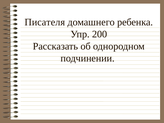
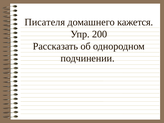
ребенка: ребенка -> кажется
